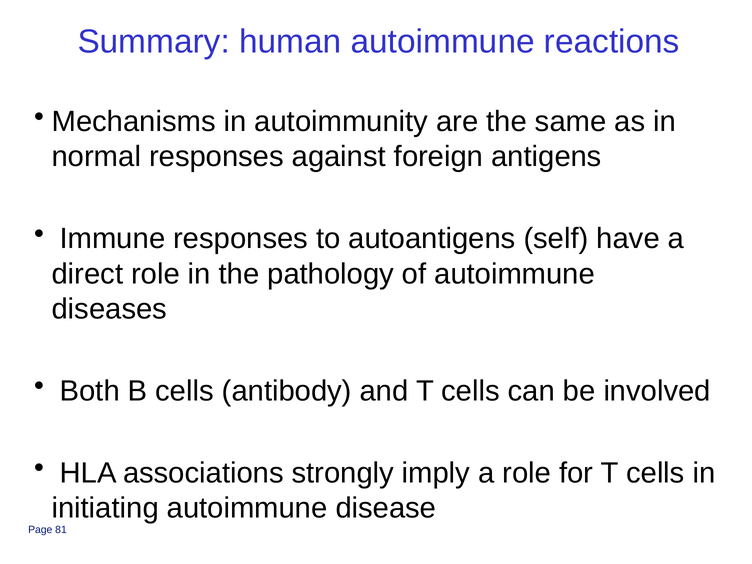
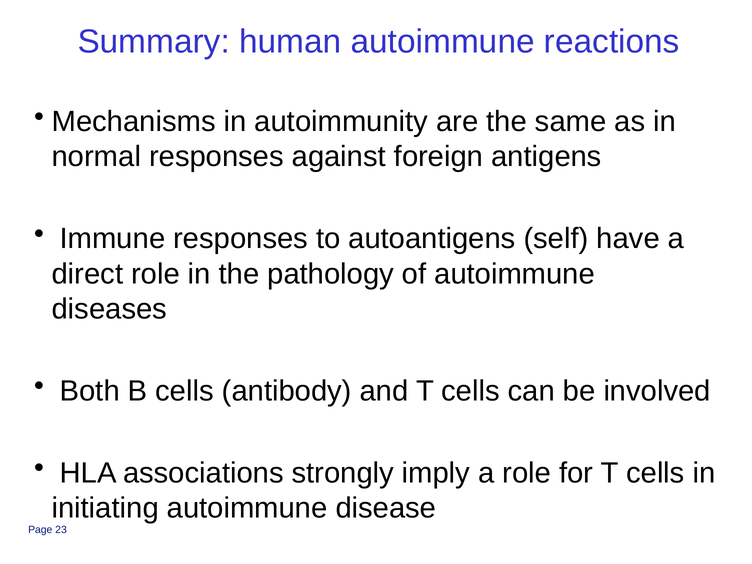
81: 81 -> 23
